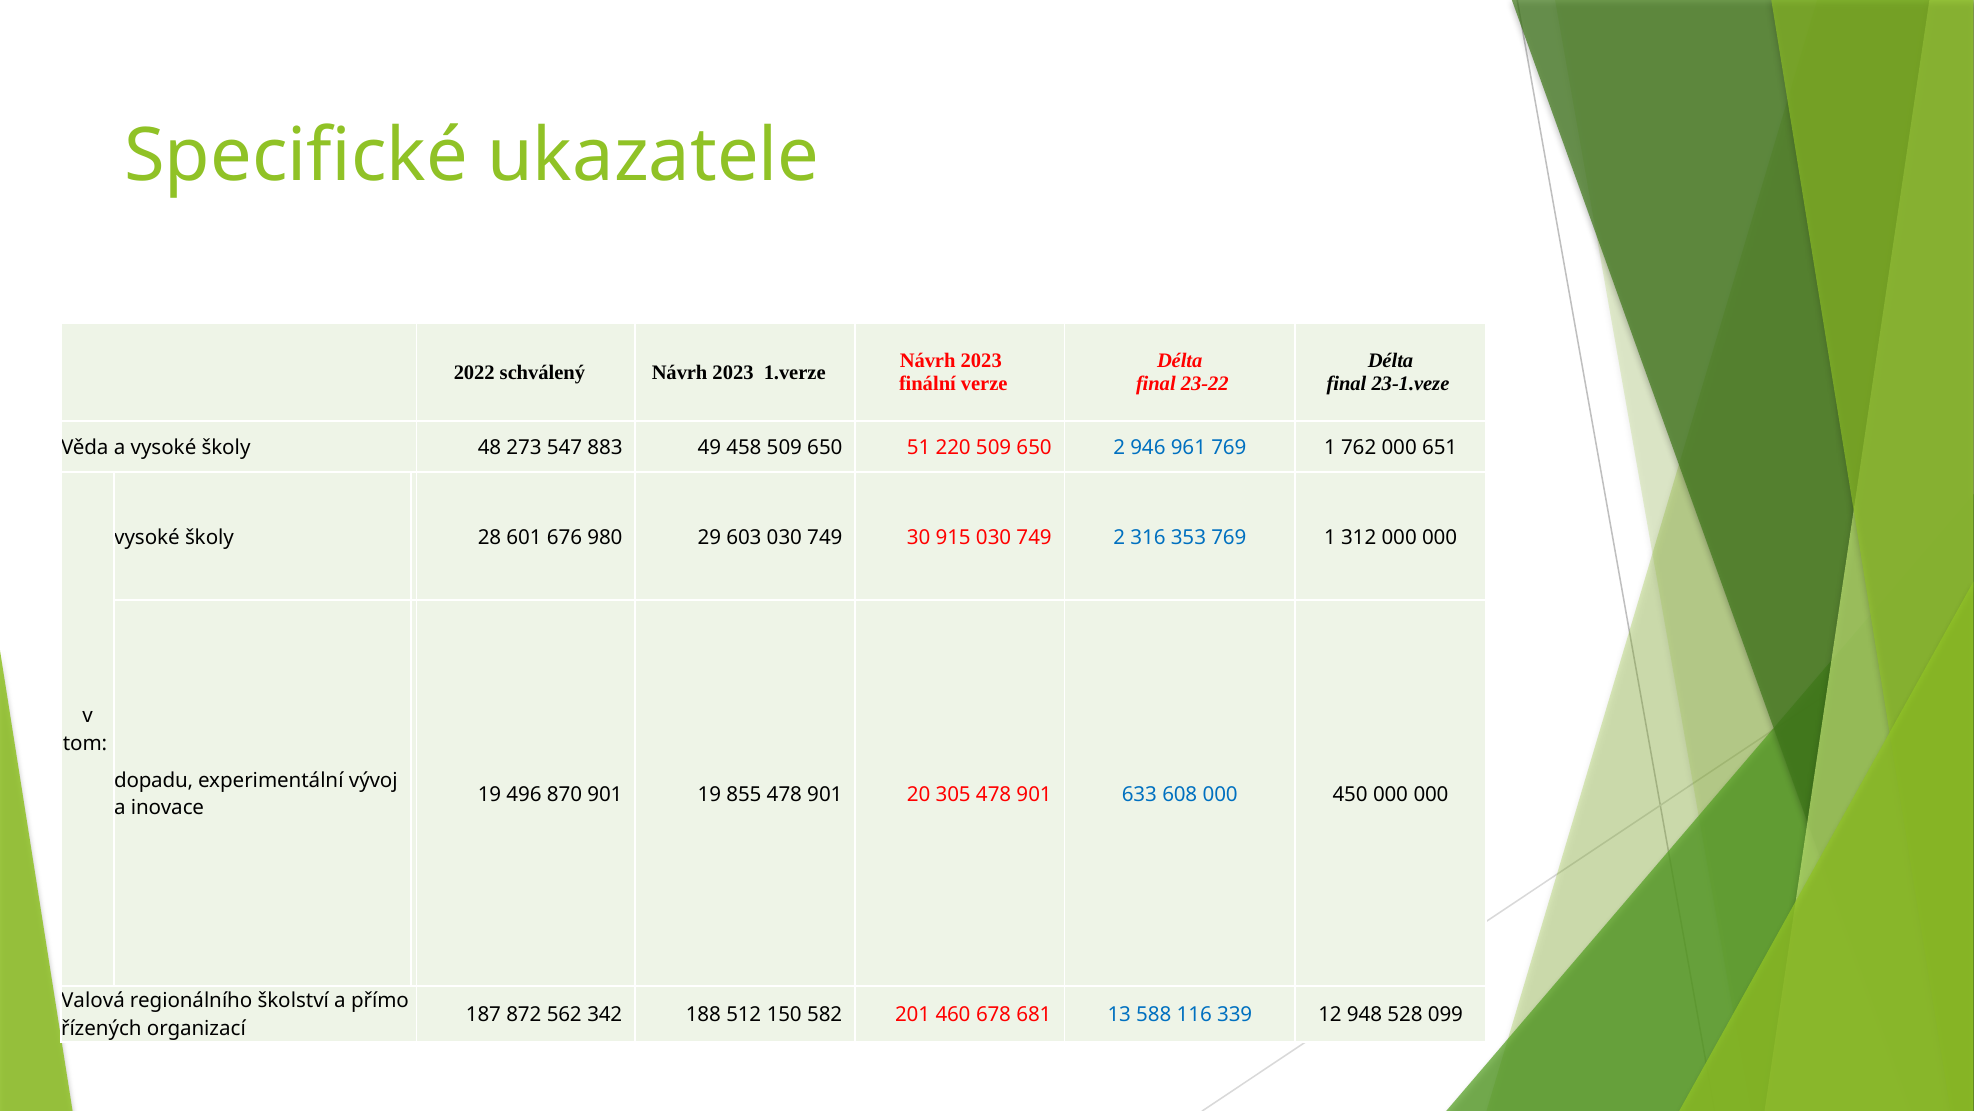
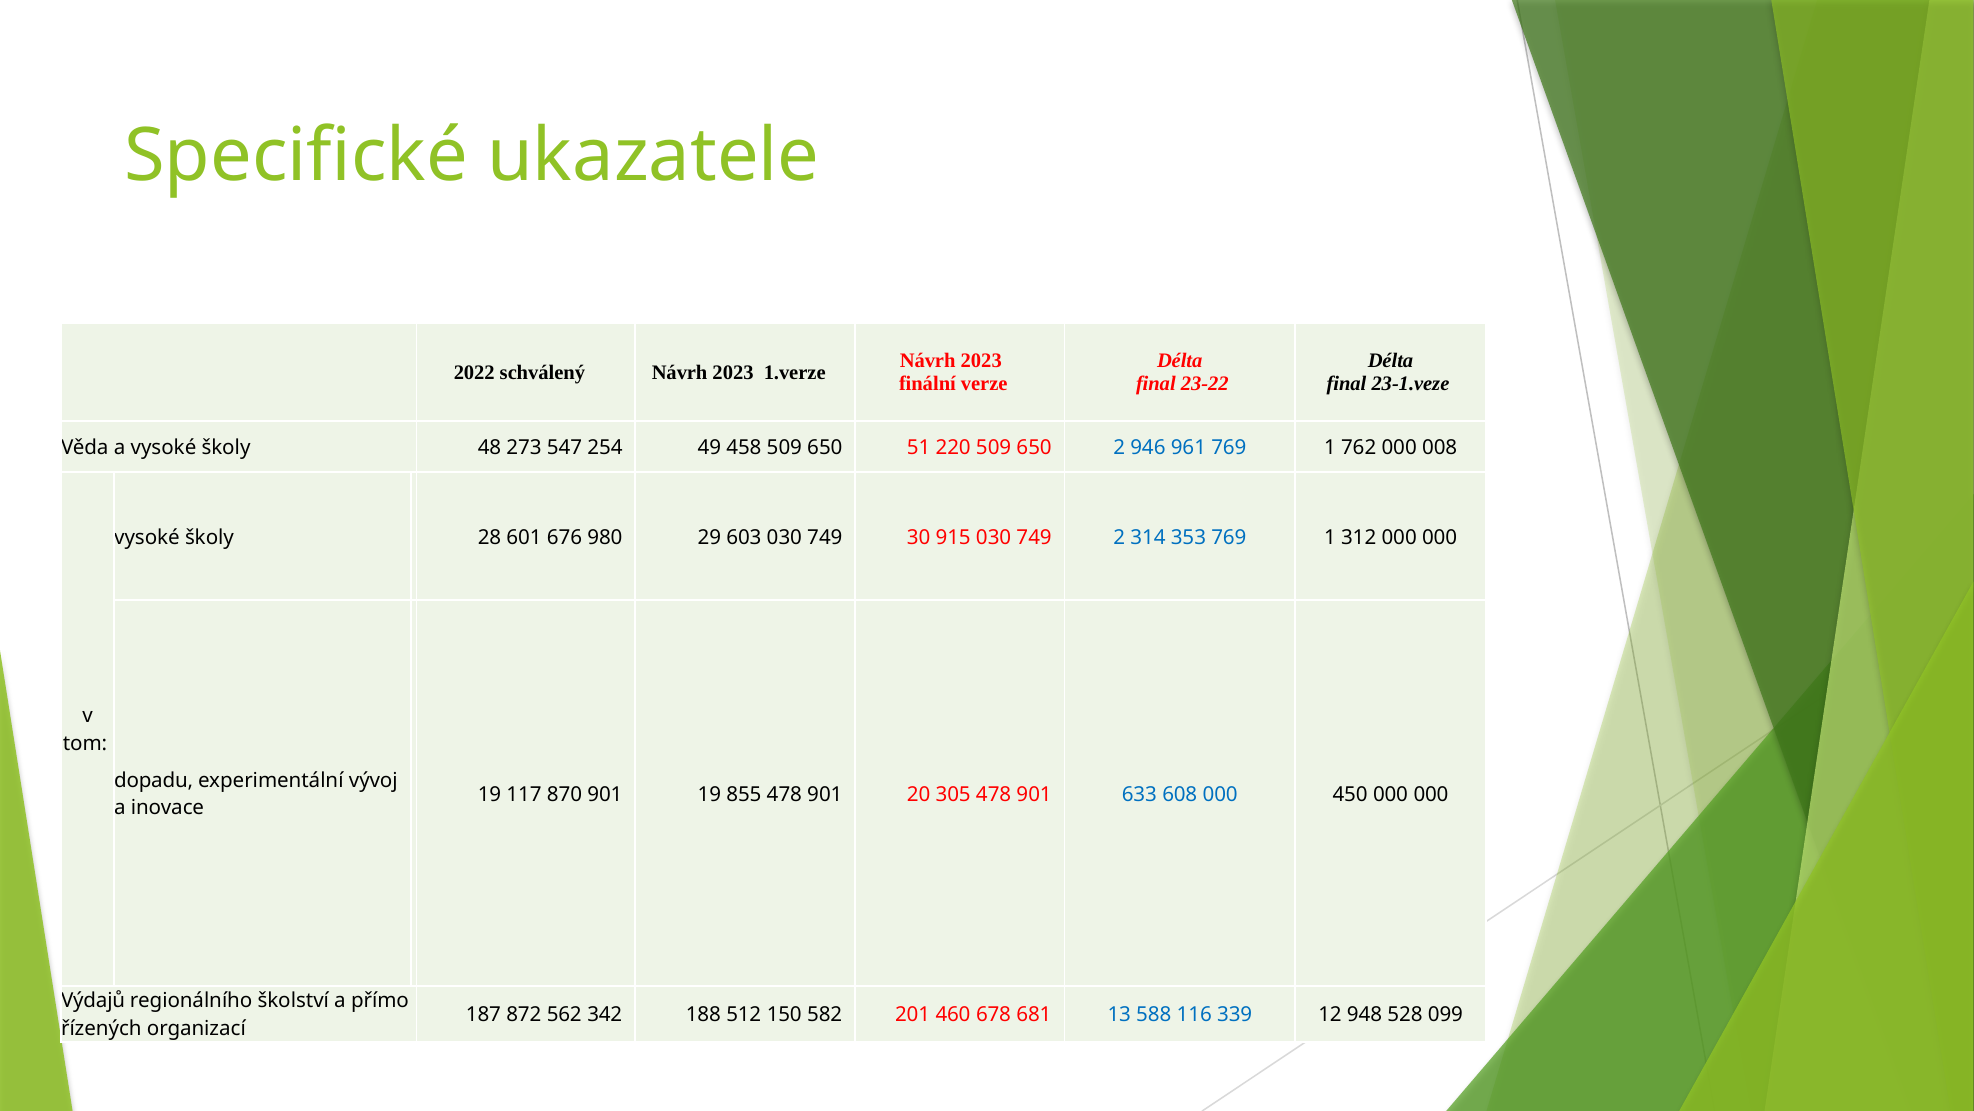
883: 883 -> 254
651: 651 -> 008
316: 316 -> 314
496: 496 -> 117
Valová: Valová -> Výdajů
